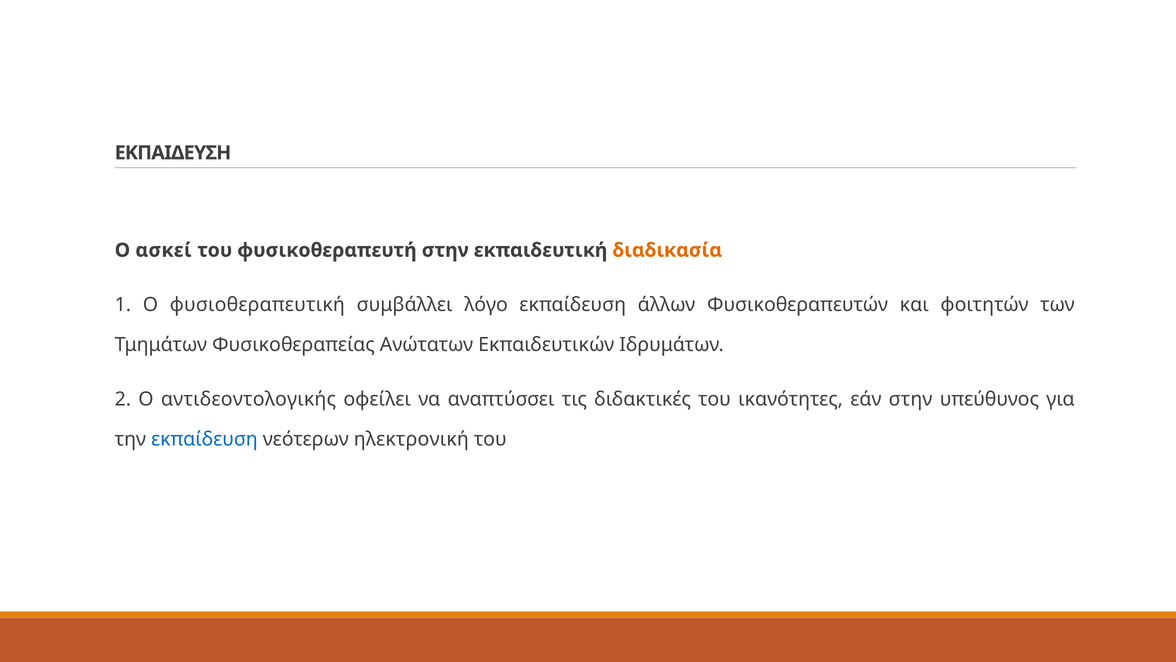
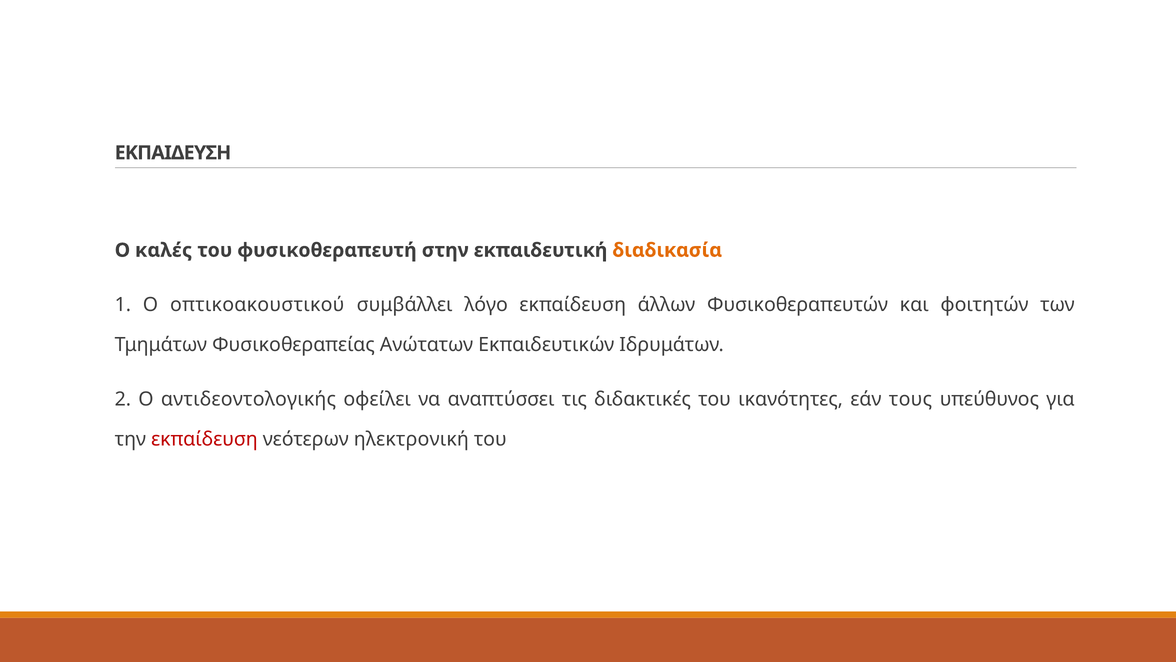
ασκεί: ασκεί -> καλές
φυσιοθεραπευτική: φυσιοθεραπευτική -> οπτικοακουστικού
εάν στην: στην -> τους
εκπαίδευση at (204, 439) colour: blue -> red
